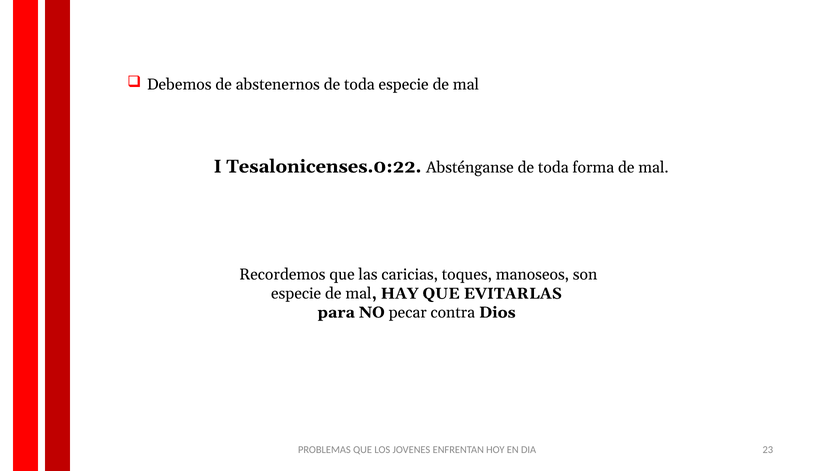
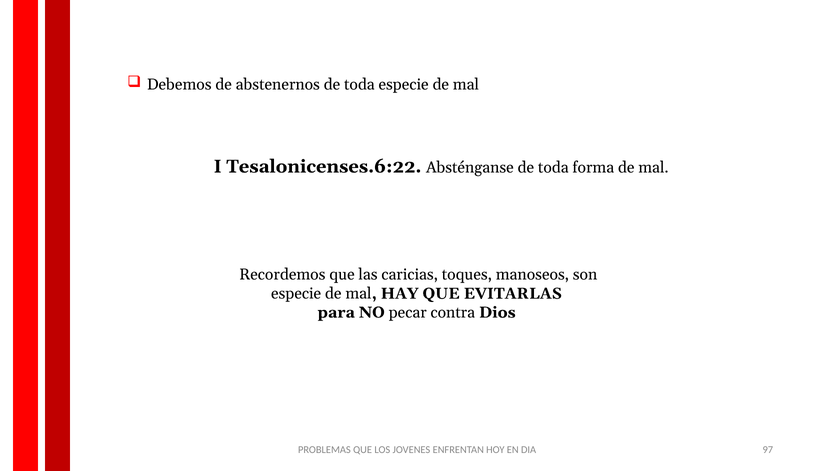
Tesalonicenses.0:22: Tesalonicenses.0:22 -> Tesalonicenses.6:22
23: 23 -> 97
